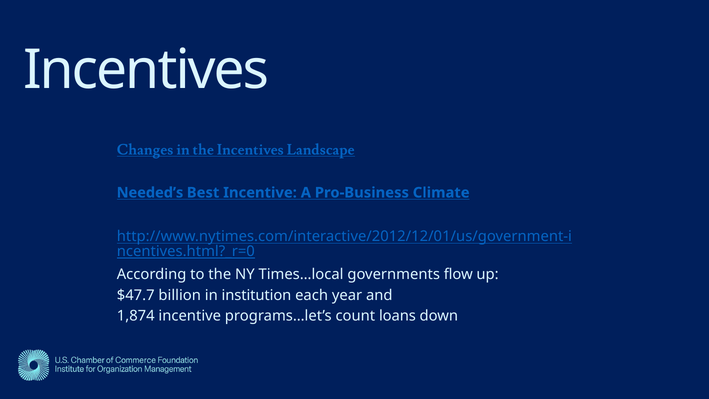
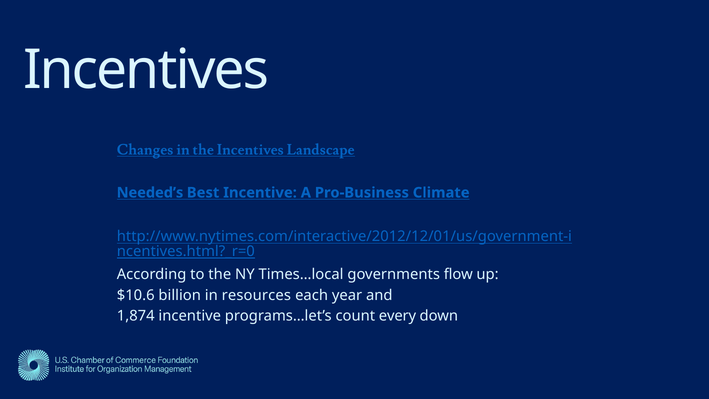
$47.7: $47.7 -> $10.6
institution: institution -> resources
loans: loans -> every
